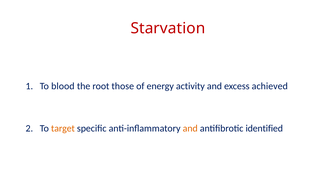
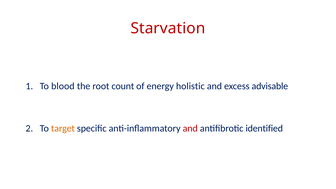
those: those -> count
activity: activity -> holistic
achieved: achieved -> advisable
and at (190, 128) colour: orange -> red
